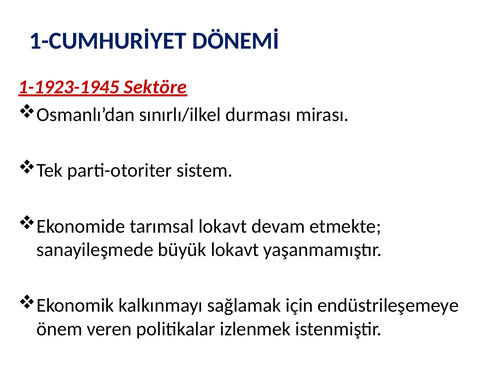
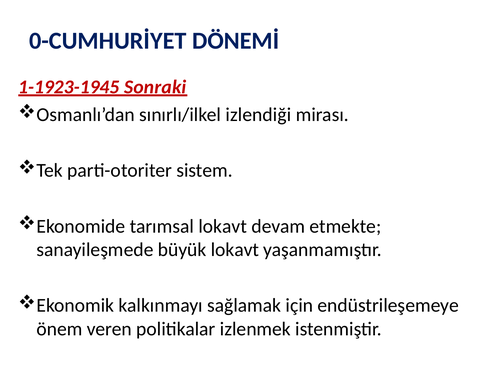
1-CUMHURİYET: 1-CUMHURİYET -> 0-CUMHURİYET
Sektöre: Sektöre -> Sonraki
durması: durması -> izlendiği
